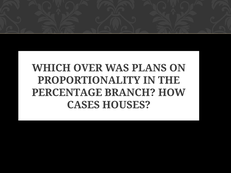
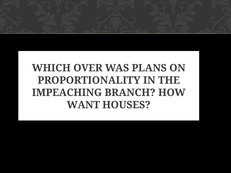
PERCENTAGE: PERCENTAGE -> IMPEACHING
CASES: CASES -> WANT
